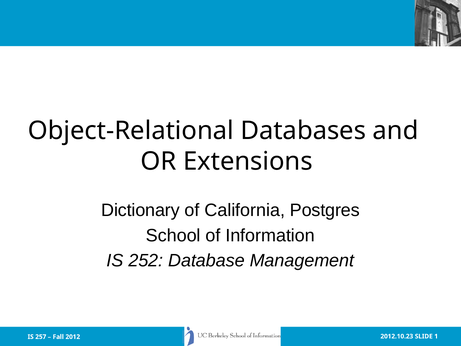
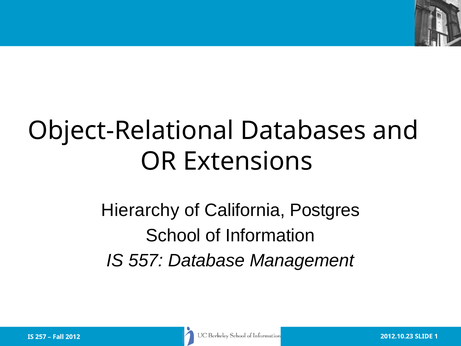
Dictionary: Dictionary -> Hierarchy
252: 252 -> 557
